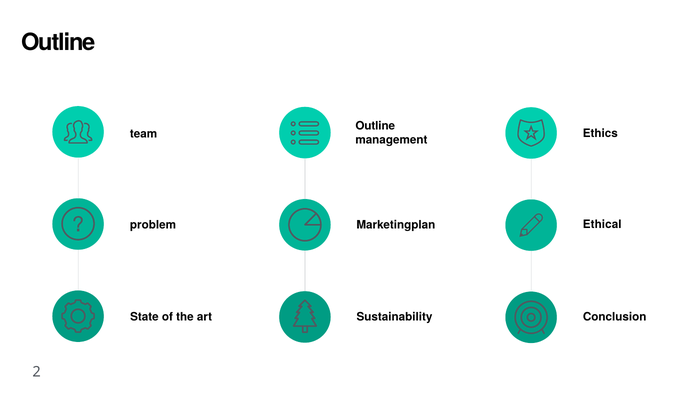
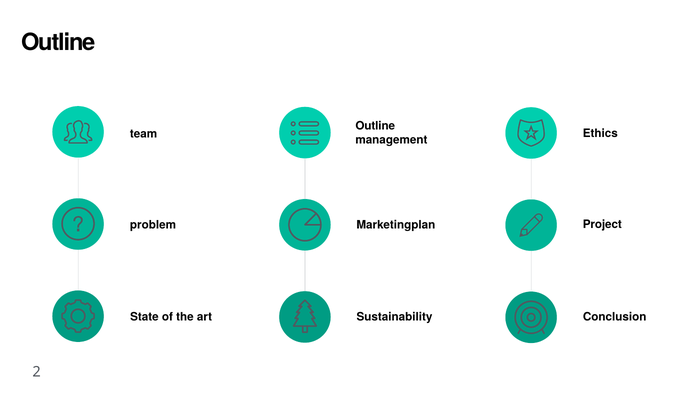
Ethical: Ethical -> Project
